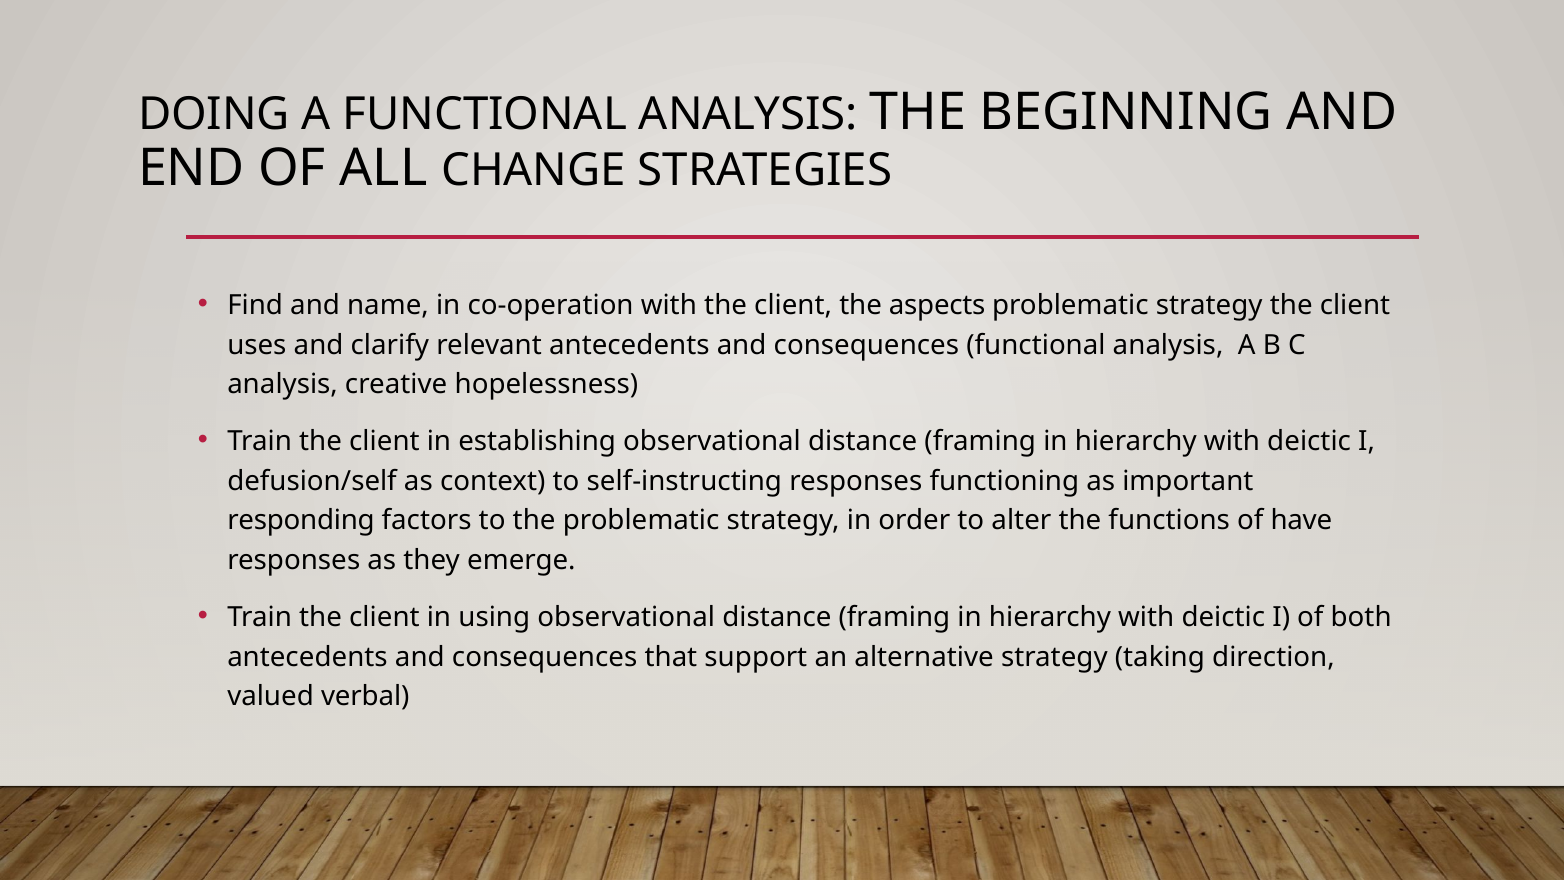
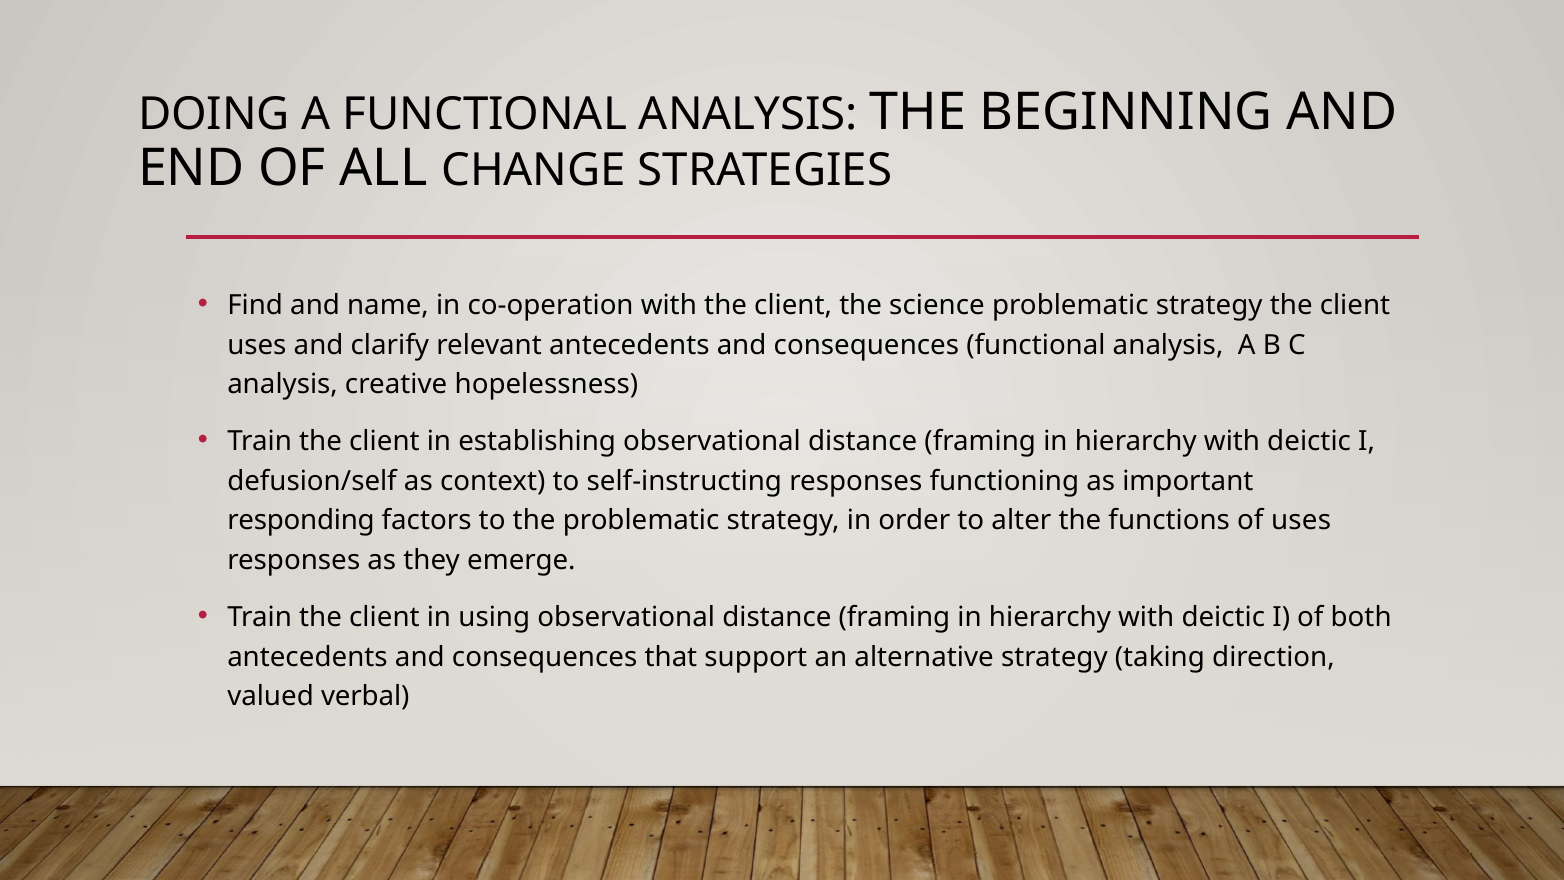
aspects: aspects -> science
of have: have -> uses
